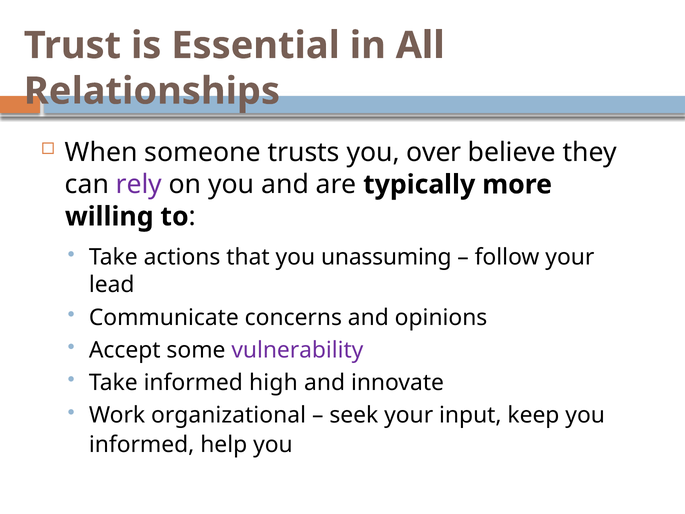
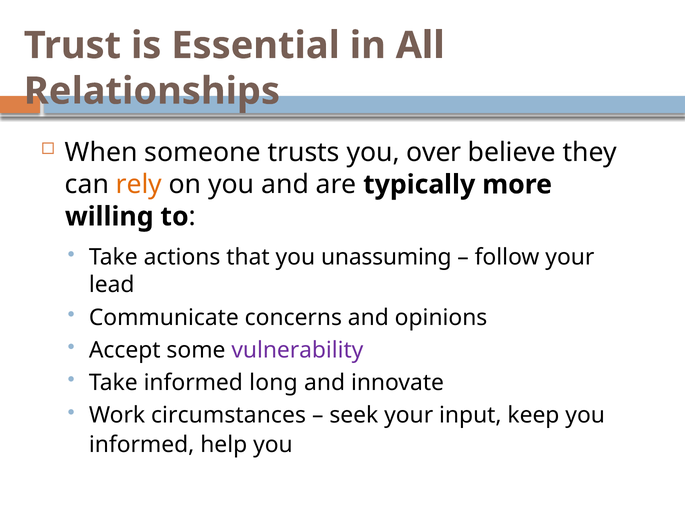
rely colour: purple -> orange
high: high -> long
organizational: organizational -> circumstances
